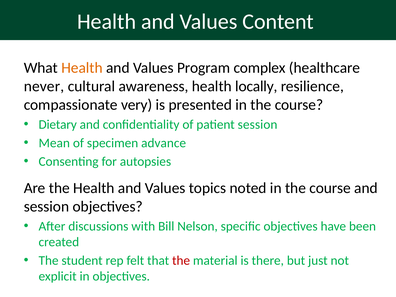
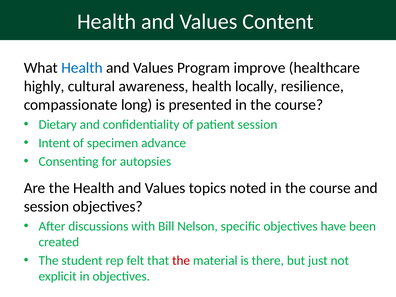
Health at (82, 68) colour: orange -> blue
complex: complex -> improve
never: never -> highly
very: very -> long
Mean: Mean -> Intent
